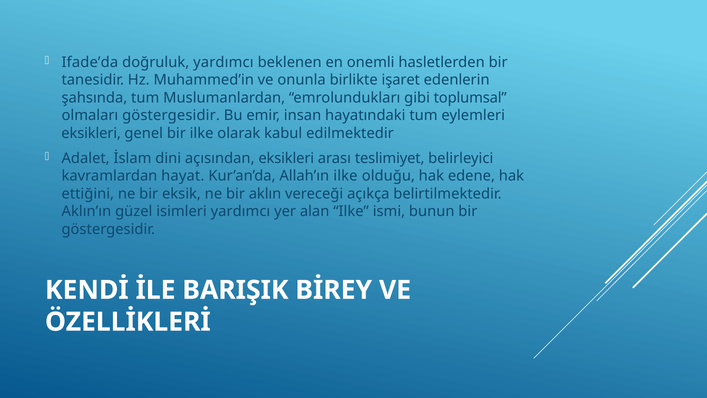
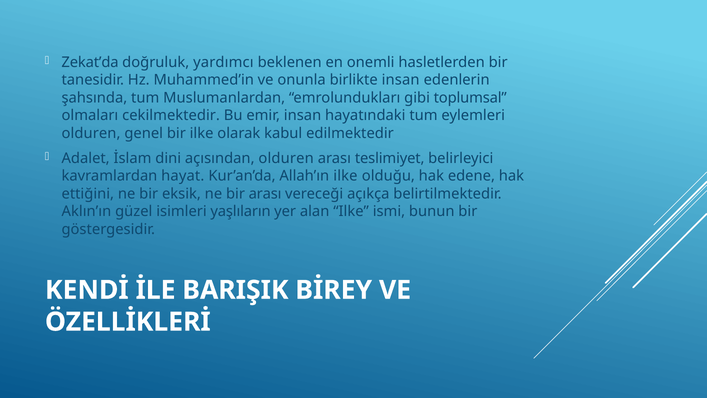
Ifade’da: Ifade’da -> Zekat’da
birlikte işaret: işaret -> insan
olmaları göstergesidir: göstergesidir -> cekilmektedir
eksikleri at (91, 133): eksikleri -> olduren
açısından eksikleri: eksikleri -> olduren
bir aklın: aklın -> arası
isimleri yardımcı: yardımcı -> yaşlıların
